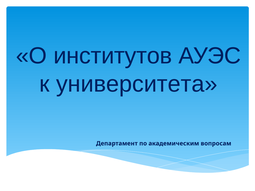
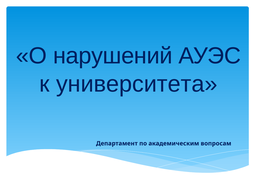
институтов: институтов -> нарушений
